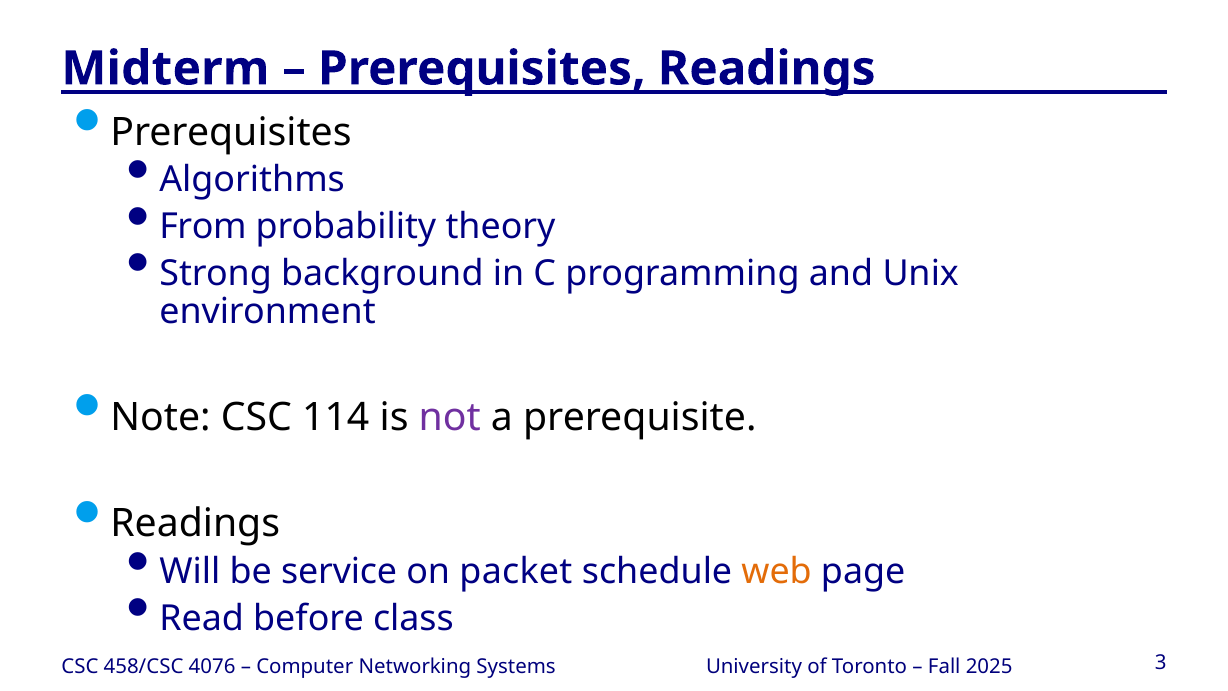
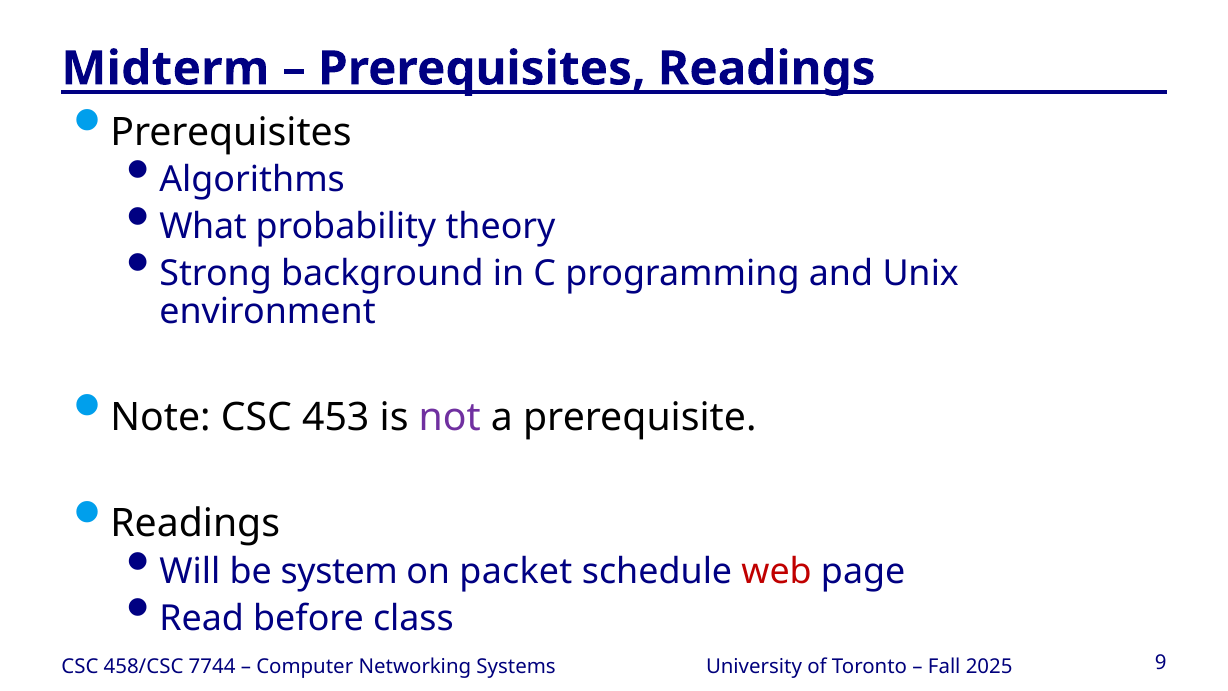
From: From -> What
114: 114 -> 453
service: service -> system
web colour: orange -> red
4076: 4076 -> 7744
3: 3 -> 9
